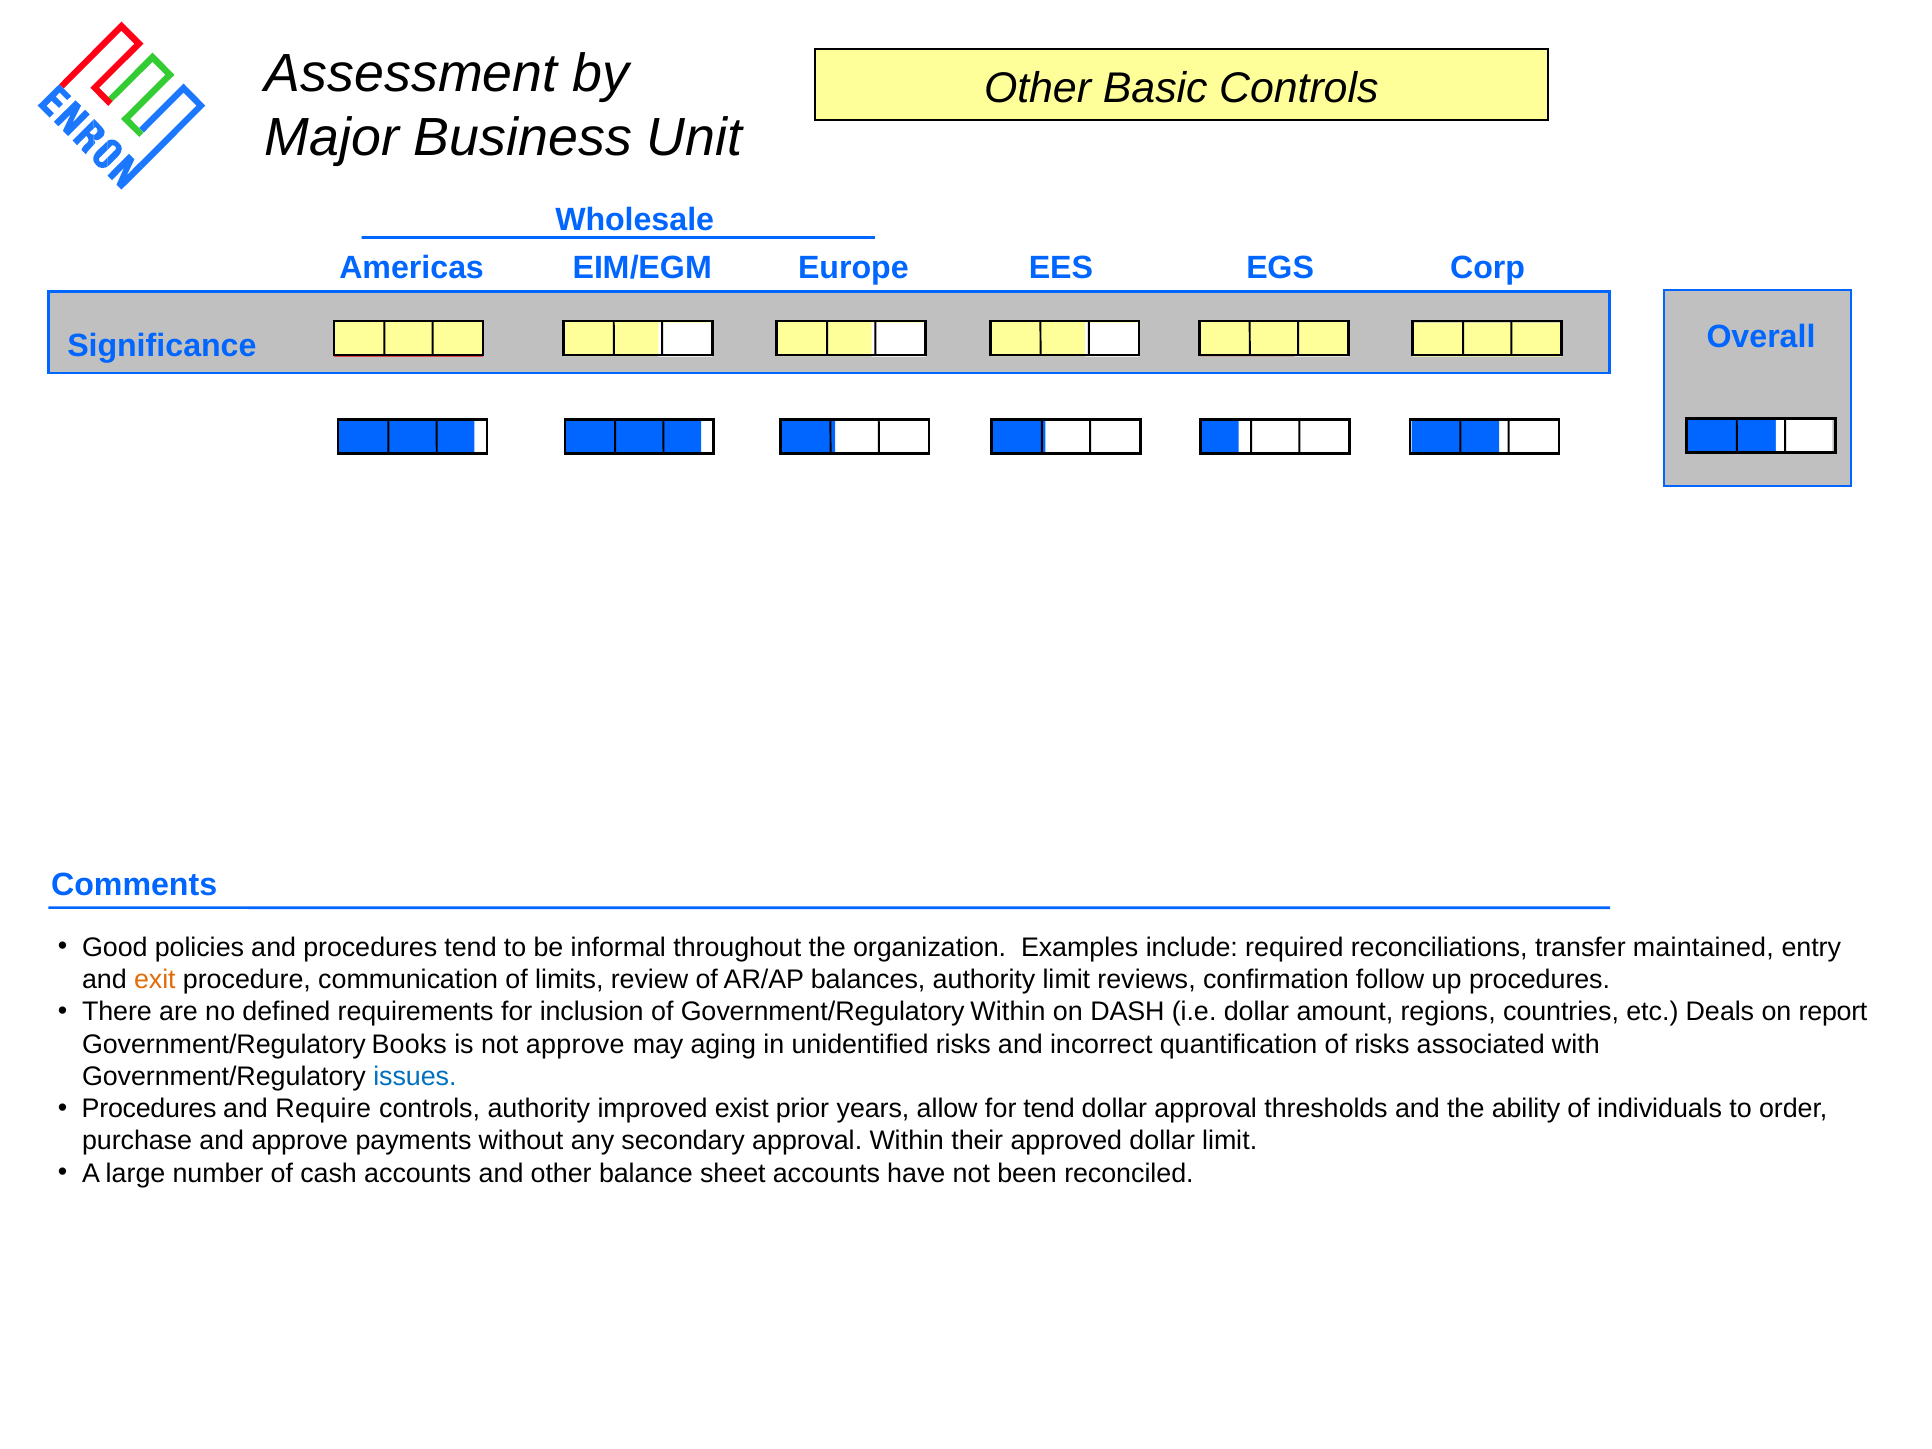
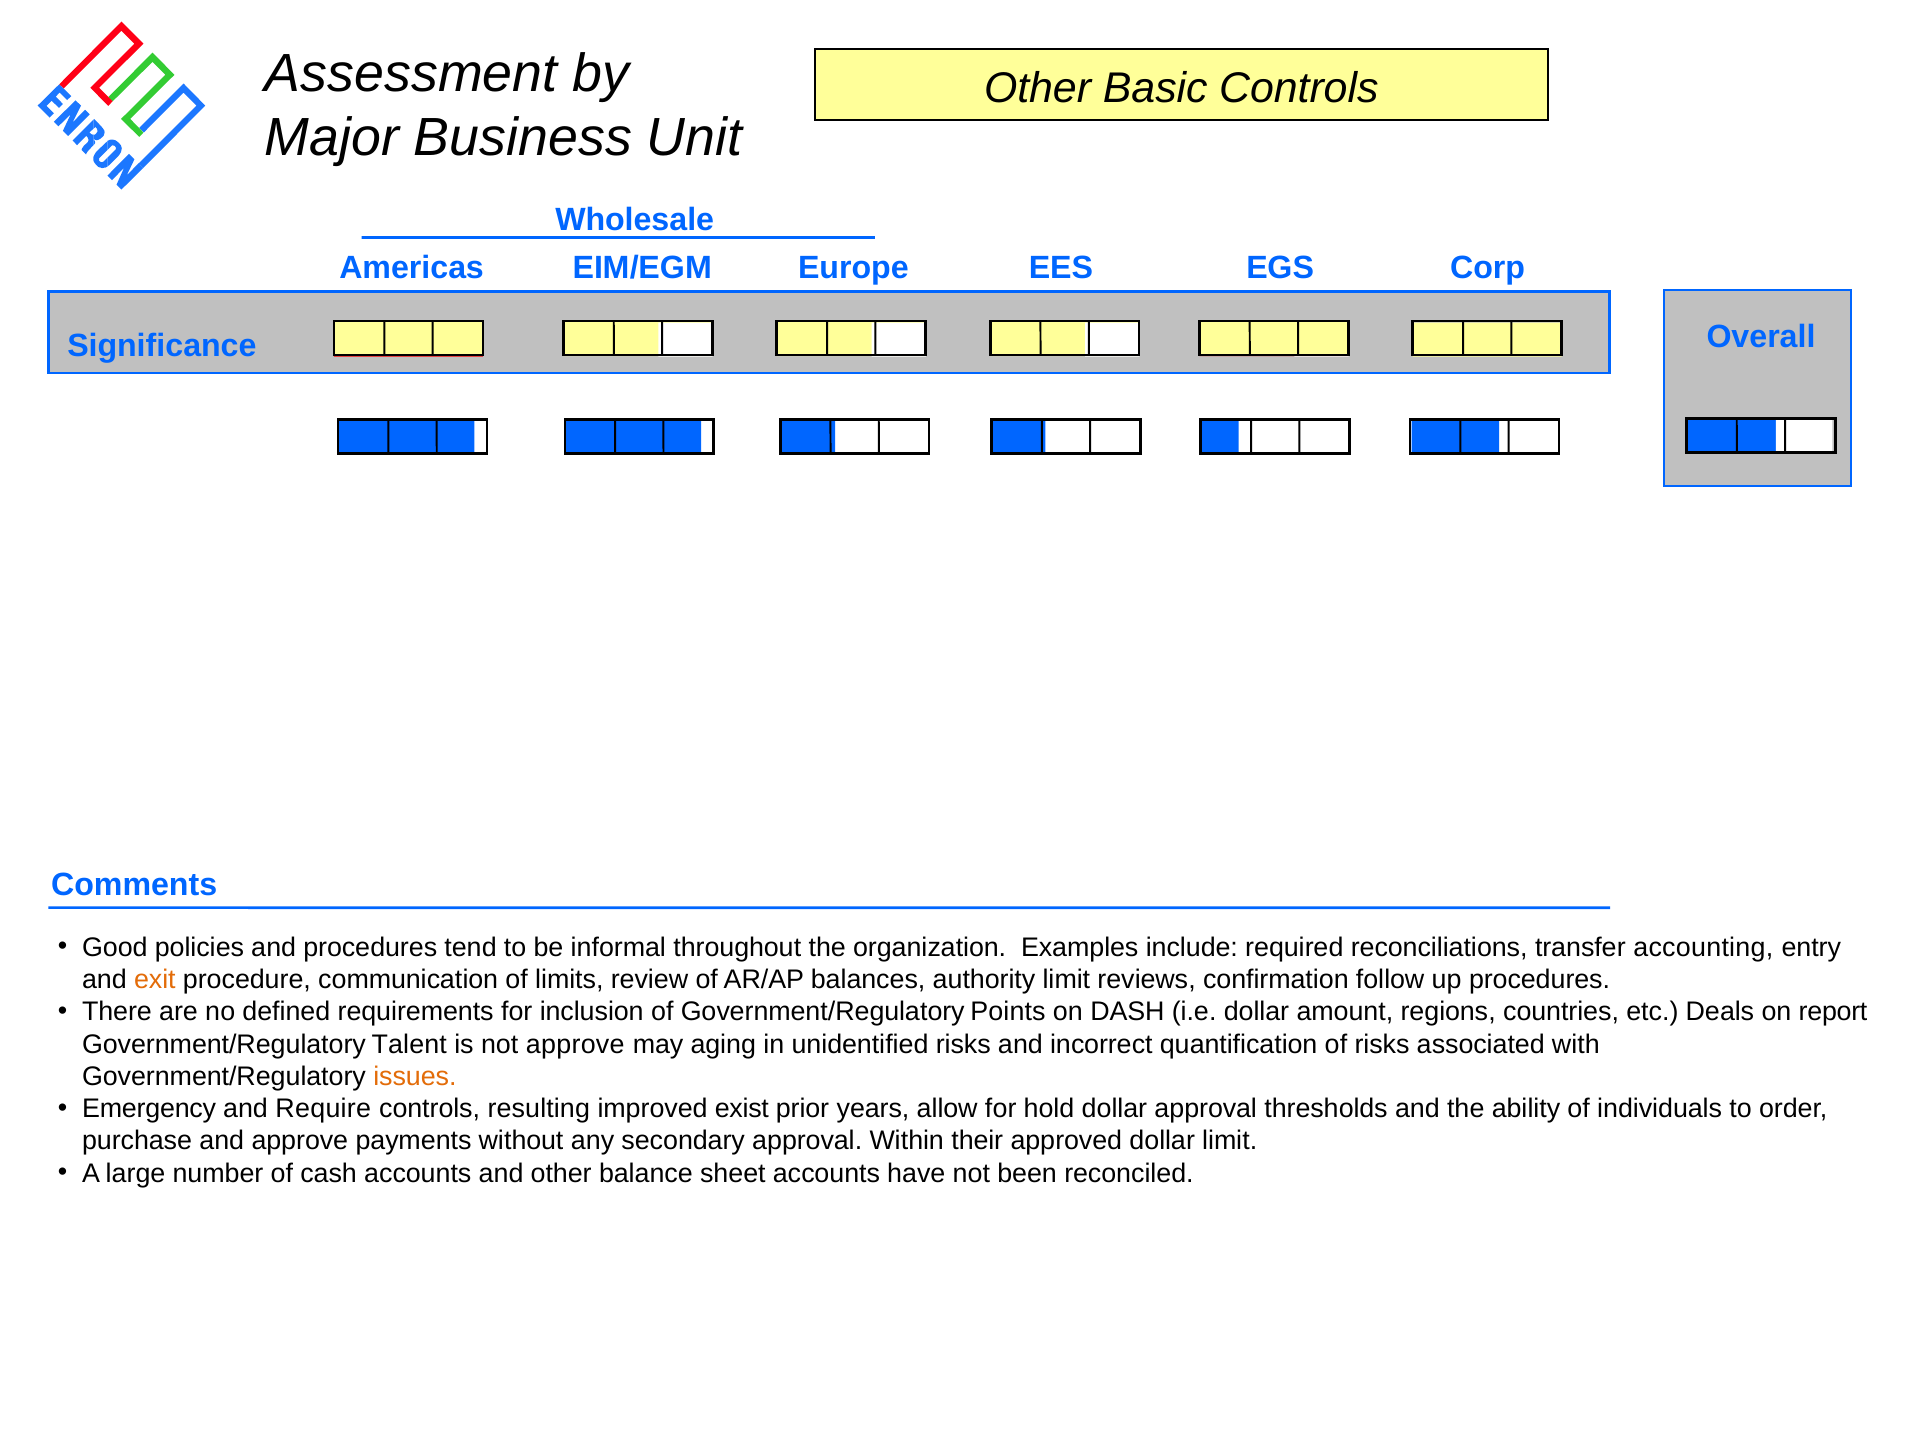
maintained: maintained -> accounting
Government/Regulatory Within: Within -> Points
Books: Books -> Talent
issues colour: blue -> orange
Procedures at (149, 1109): Procedures -> Emergency
controls authority: authority -> resulting
for tend: tend -> hold
